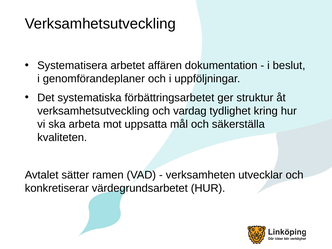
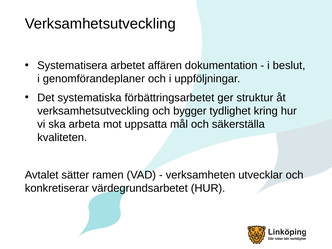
vardag: vardag -> bygger
